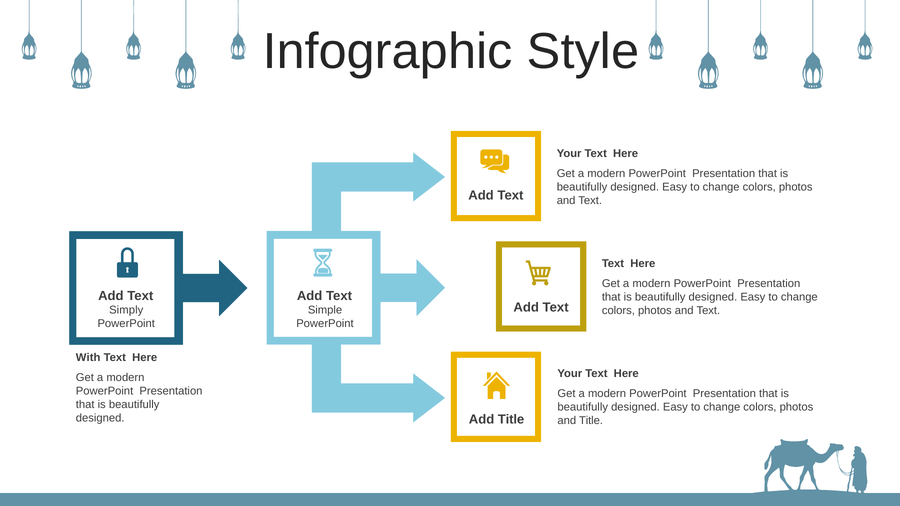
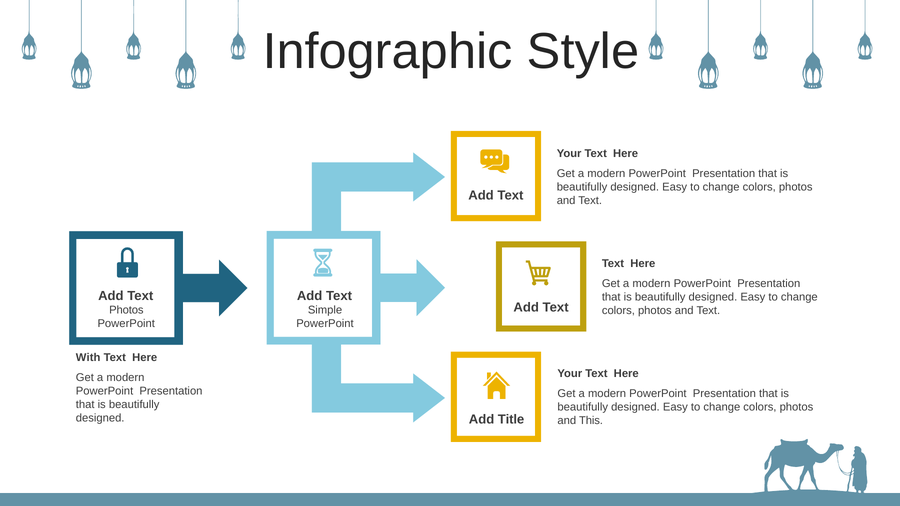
Simply at (126, 310): Simply -> Photos
and Title: Title -> This
